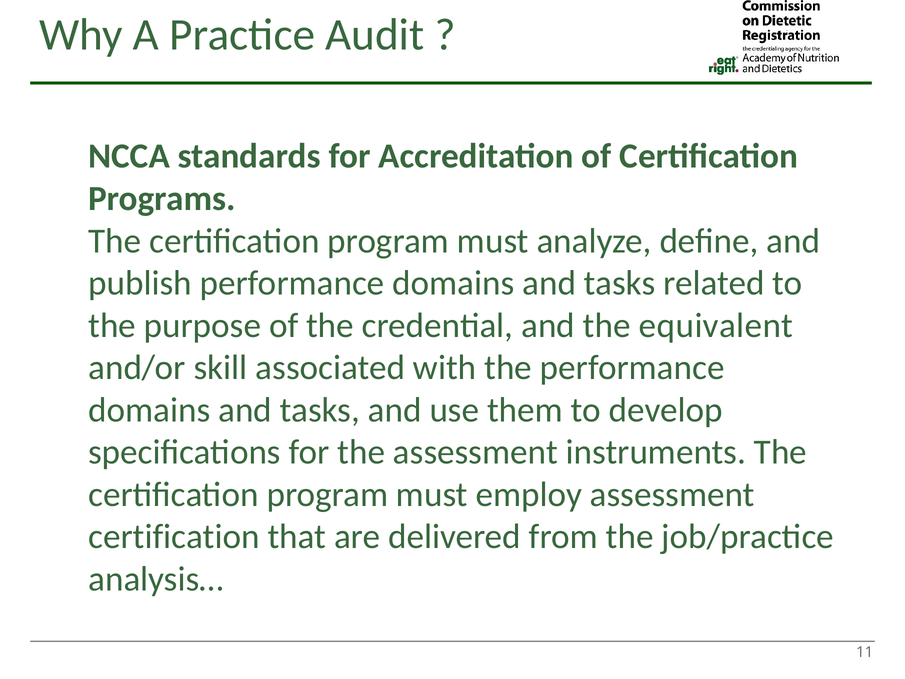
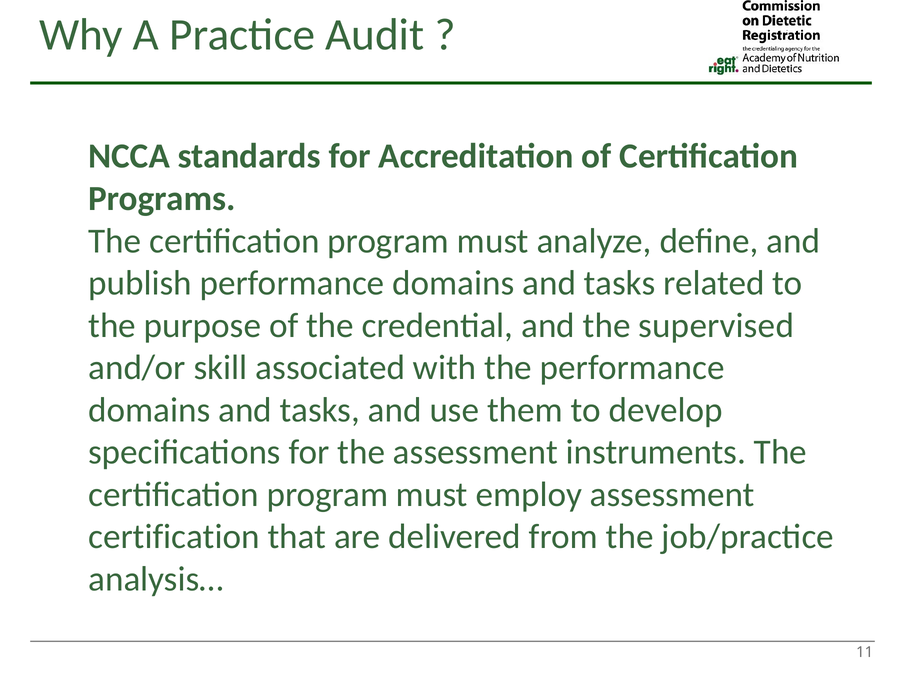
equivalent: equivalent -> supervised
